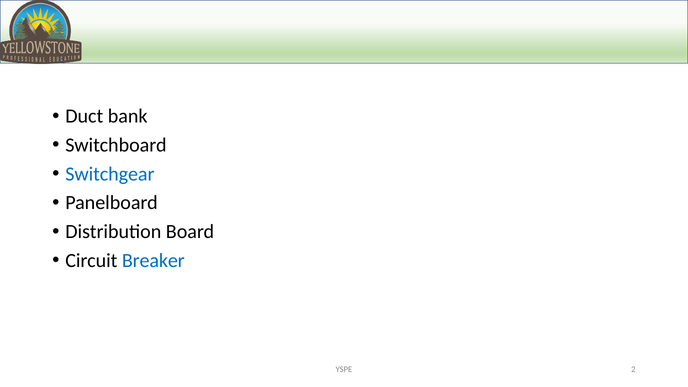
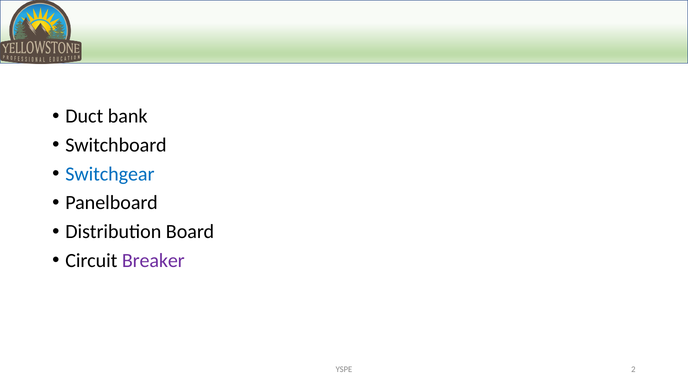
Breaker colour: blue -> purple
